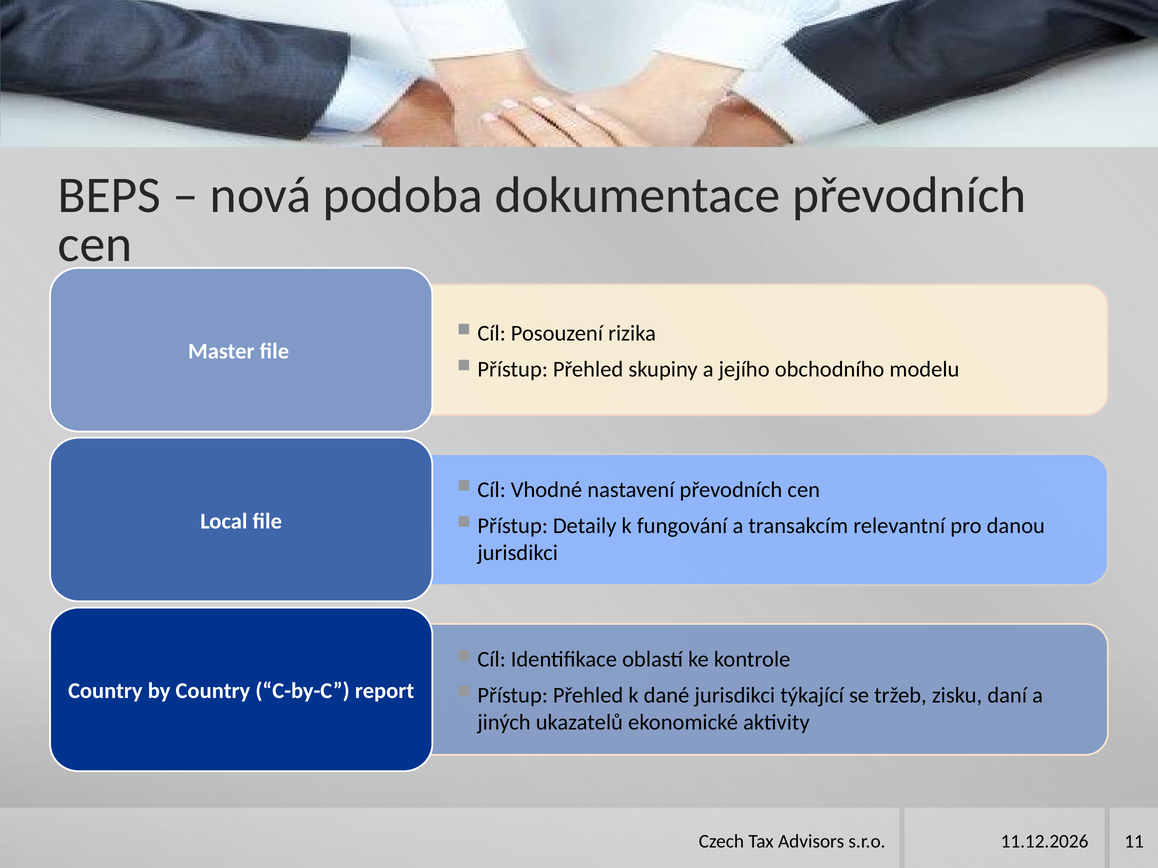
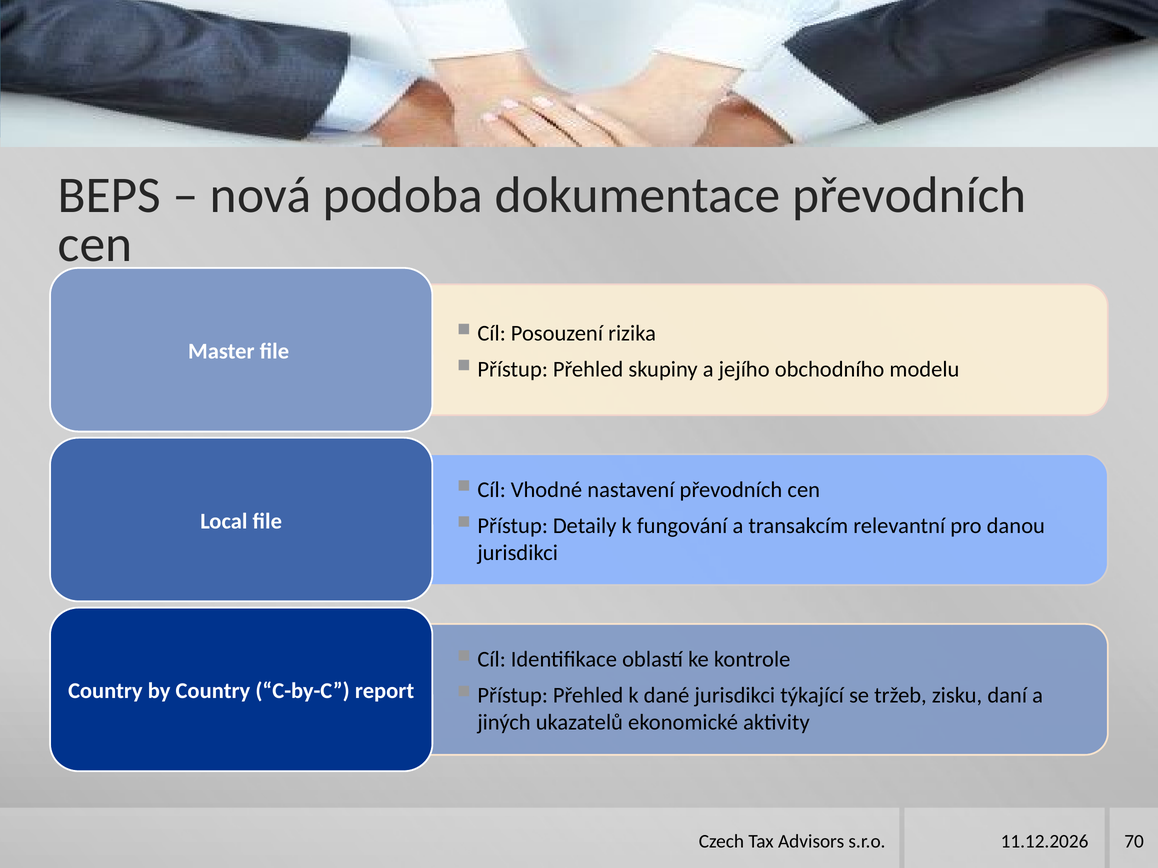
11: 11 -> 70
